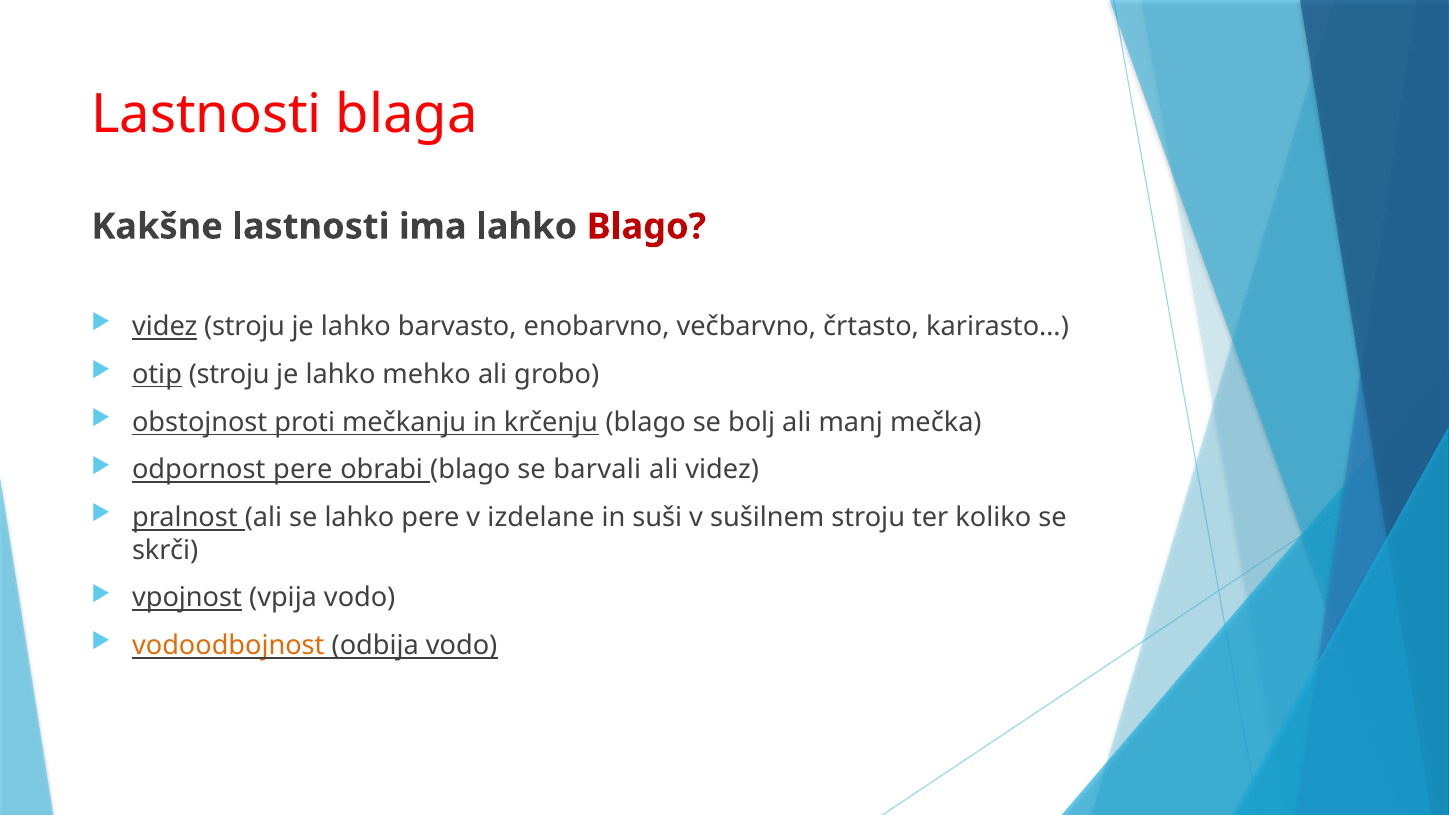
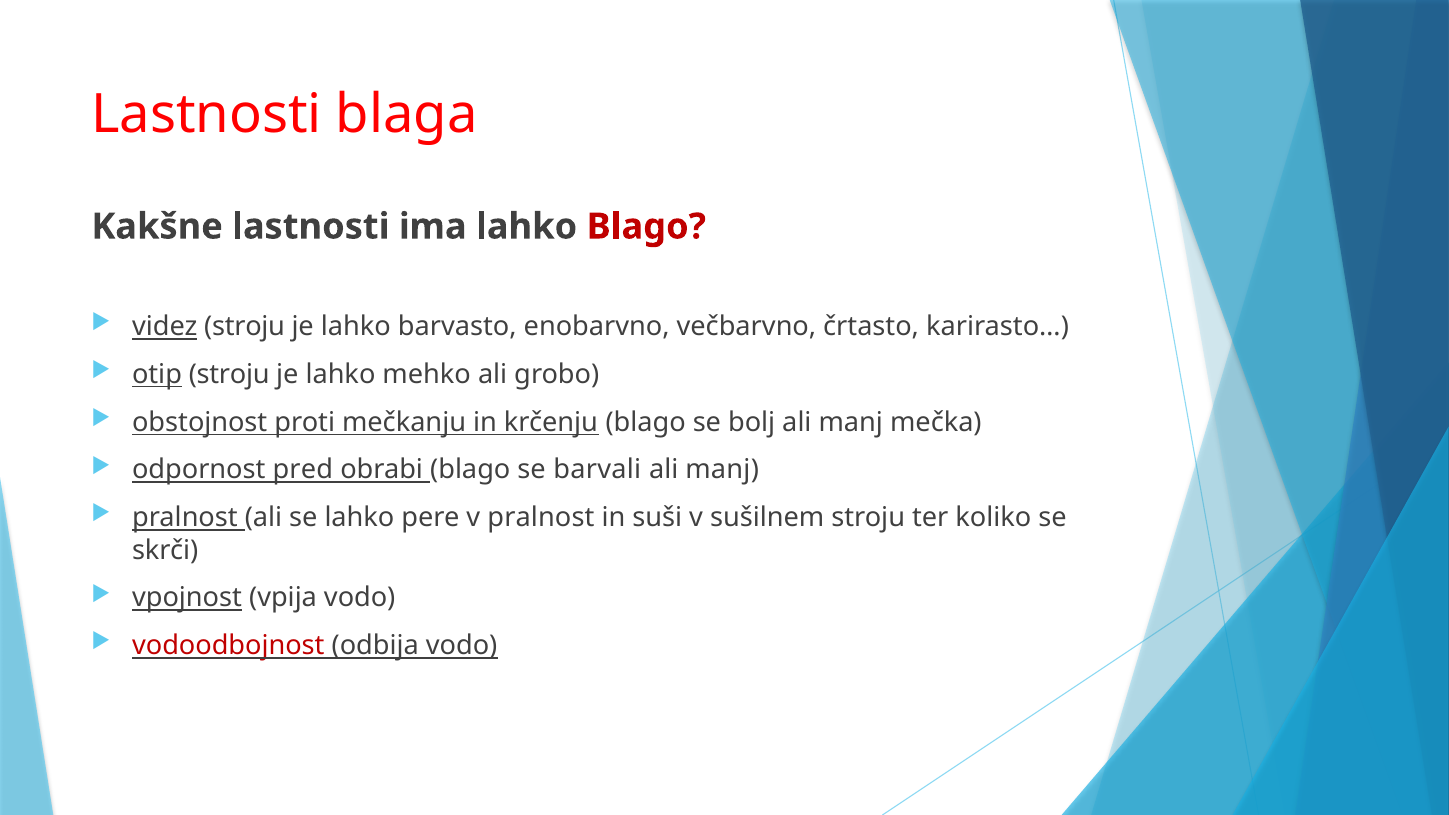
odpornost pere: pere -> pred
videz at (722, 470): videz -> manj
v izdelane: izdelane -> pralnost
vodoodbojnost colour: orange -> red
